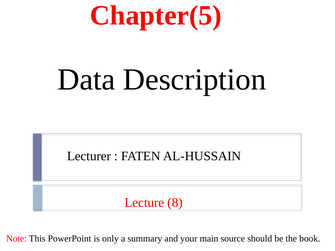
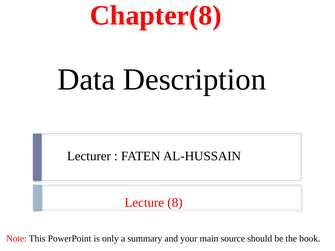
Chapter(5: Chapter(5 -> Chapter(8
